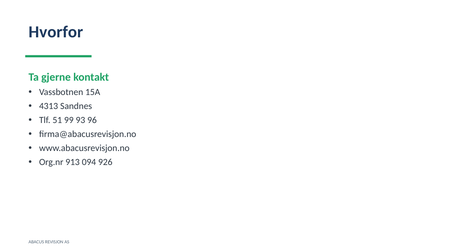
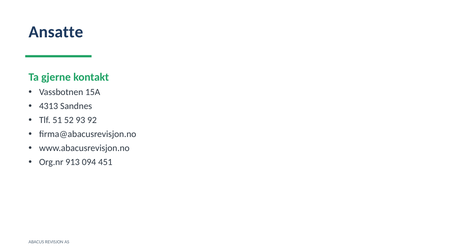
Hvorfor: Hvorfor -> Ansatte
99: 99 -> 52
96: 96 -> 92
926: 926 -> 451
